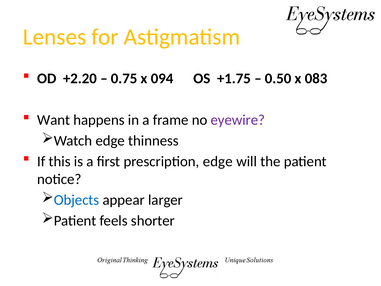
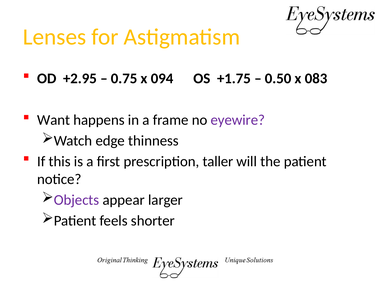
+2.20: +2.20 -> +2.95
prescription edge: edge -> taller
Objects colour: blue -> purple
